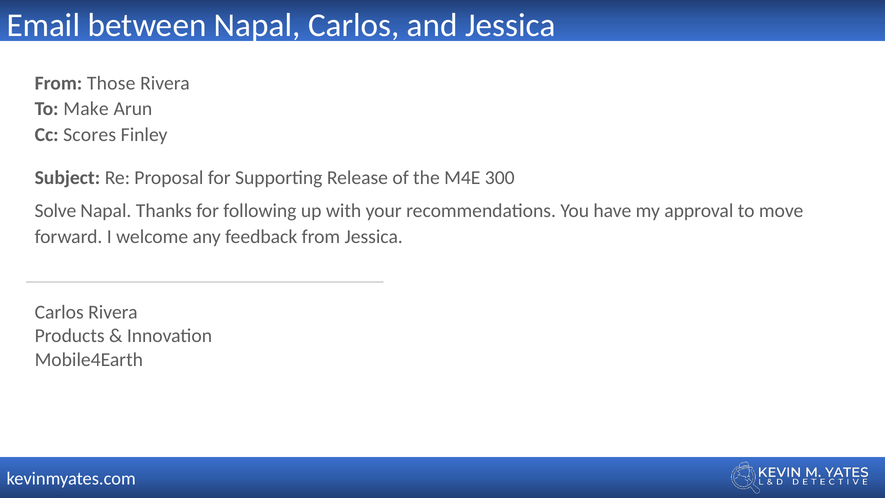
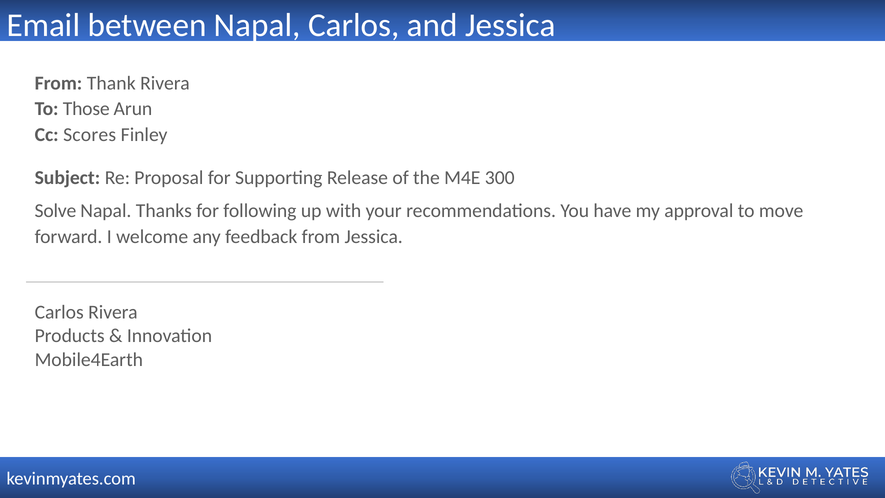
Those: Those -> Thank
Make: Make -> Those
